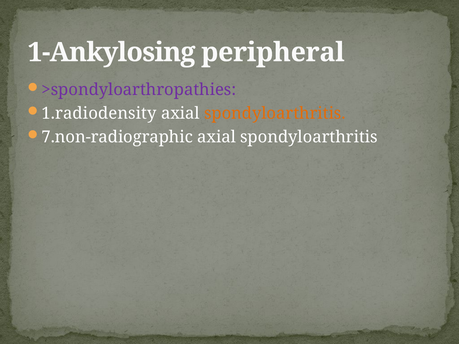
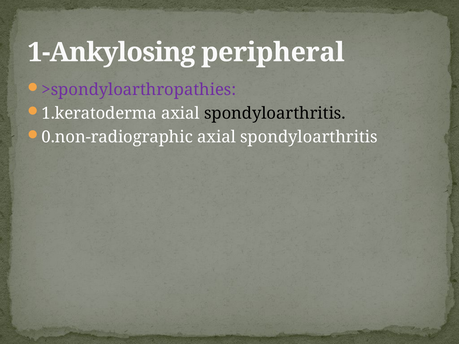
1.radiodensity: 1.radiodensity -> 1.keratoderma
spondyloarthritis at (275, 114) colour: orange -> black
7.non-radiographic: 7.non-radiographic -> 0.non-radiographic
